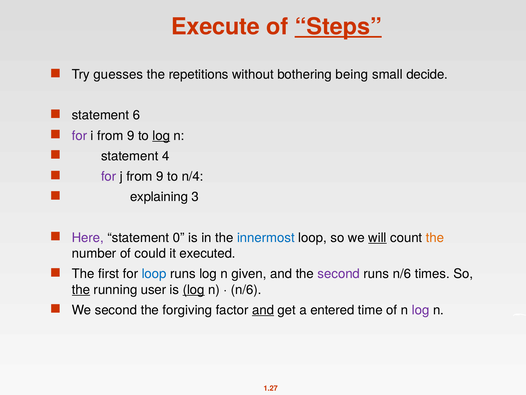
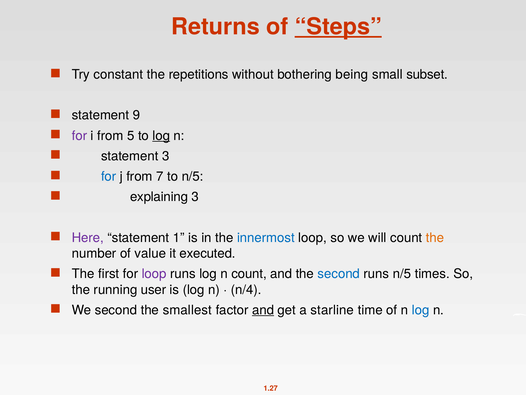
Execute: Execute -> Returns
guesses: guesses -> constant
decide: decide -> subset
6: 6 -> 9
i from 9: 9 -> 5
statement 4: 4 -> 3
for at (109, 176) colour: purple -> blue
j from 9: 9 -> 7
to n/4: n/4 -> n/5
0: 0 -> 1
will underline: present -> none
could: could -> value
loop at (154, 274) colour: blue -> purple
n given: given -> count
second at (339, 274) colour: purple -> blue
runs n/6: n/6 -> n/5
the at (81, 289) underline: present -> none
log at (194, 289) underline: present -> none
n/6 at (246, 289): n/6 -> n/4
forgiving: forgiving -> smallest
entered: entered -> starline
log at (421, 310) colour: purple -> blue
